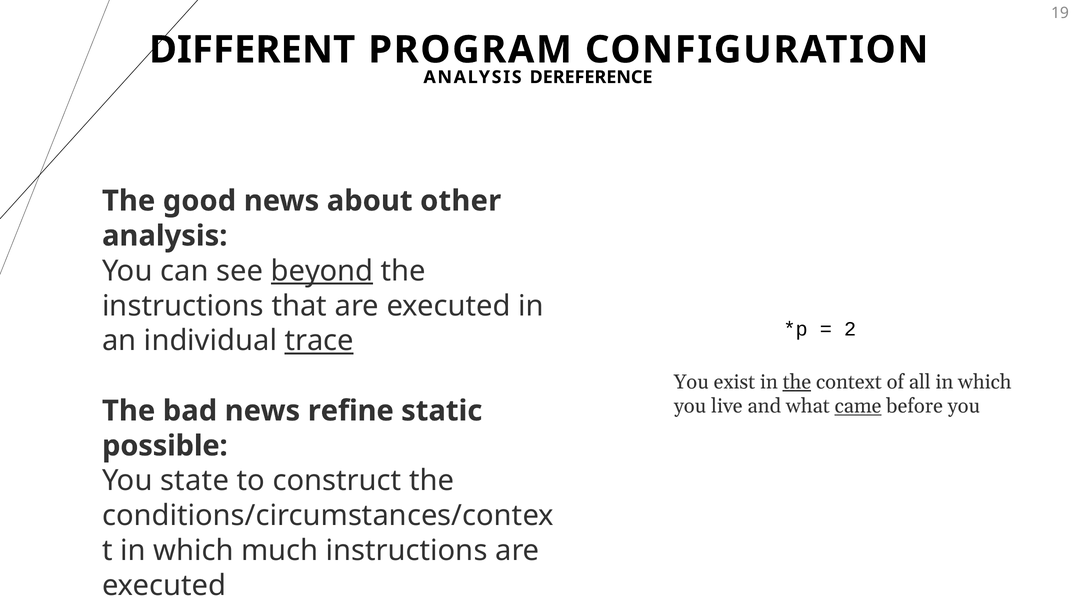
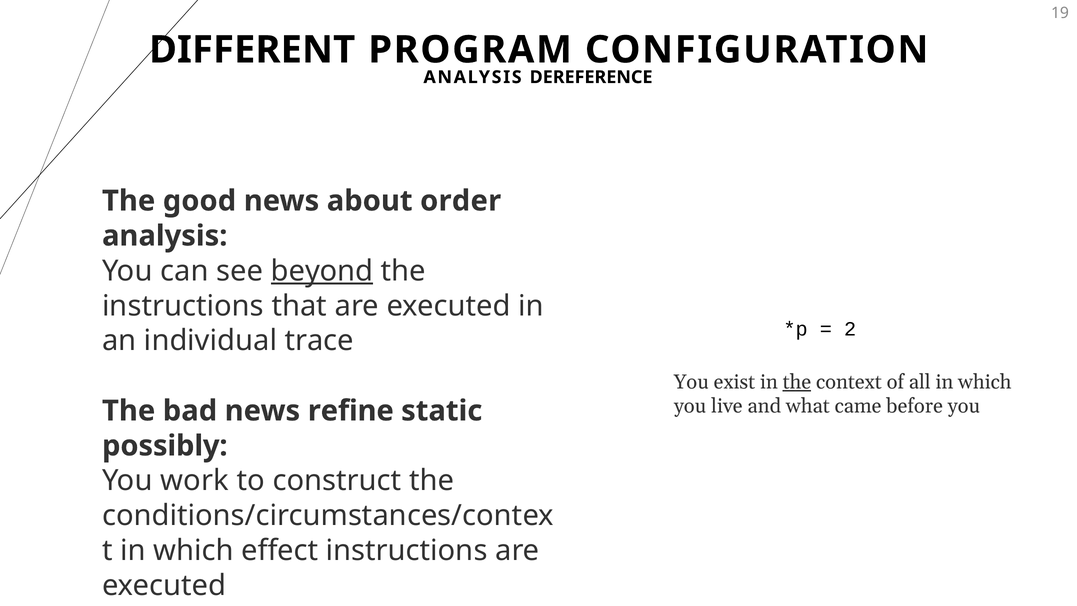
other: other -> order
trace underline: present -> none
came underline: present -> none
possible: possible -> possibly
state: state -> work
much: much -> effect
